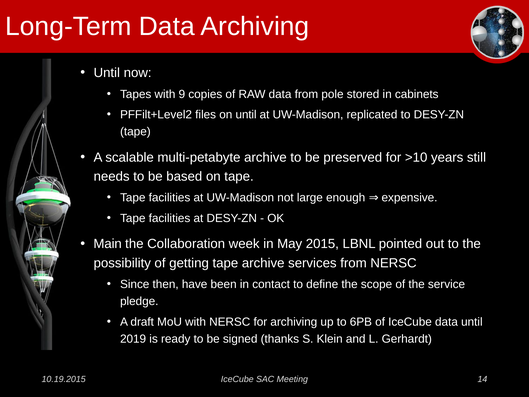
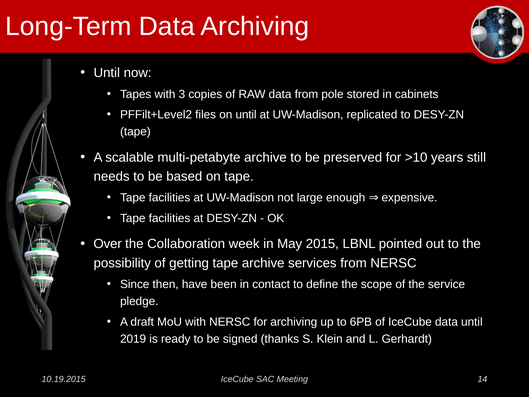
9: 9 -> 3
Main: Main -> Over
